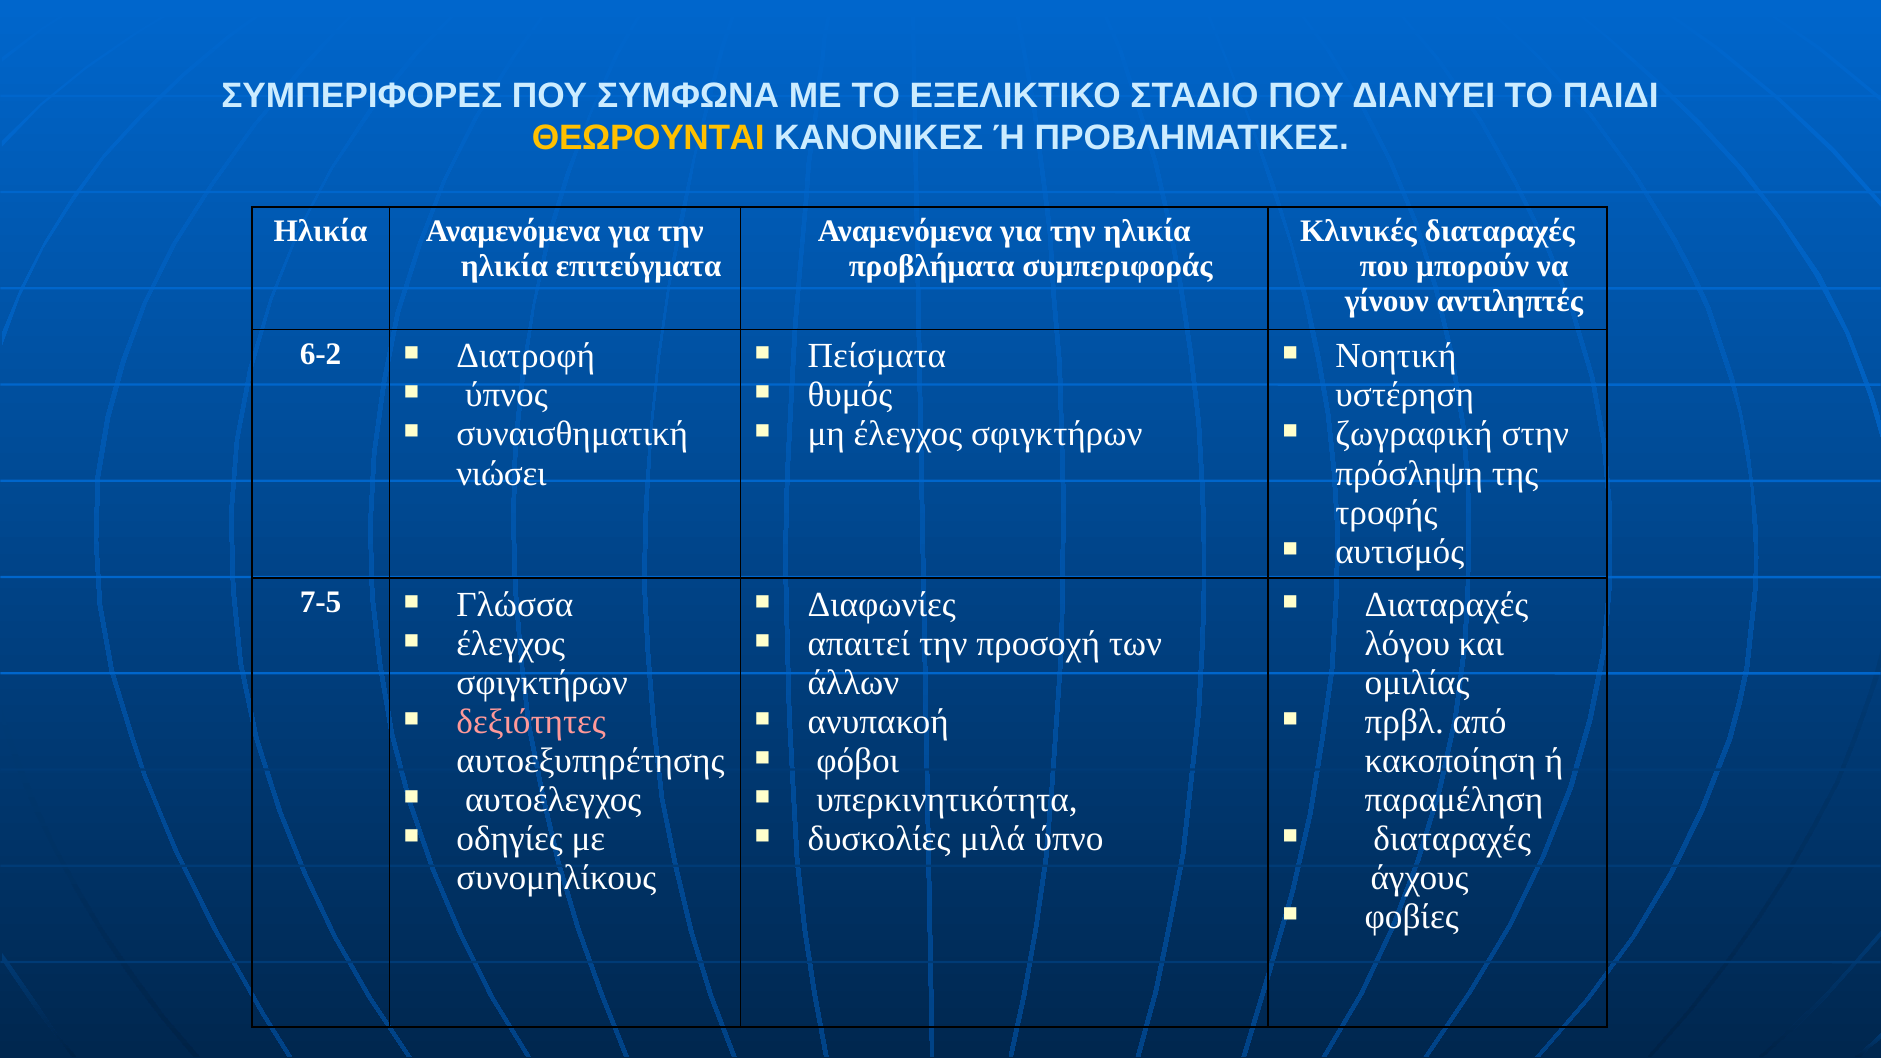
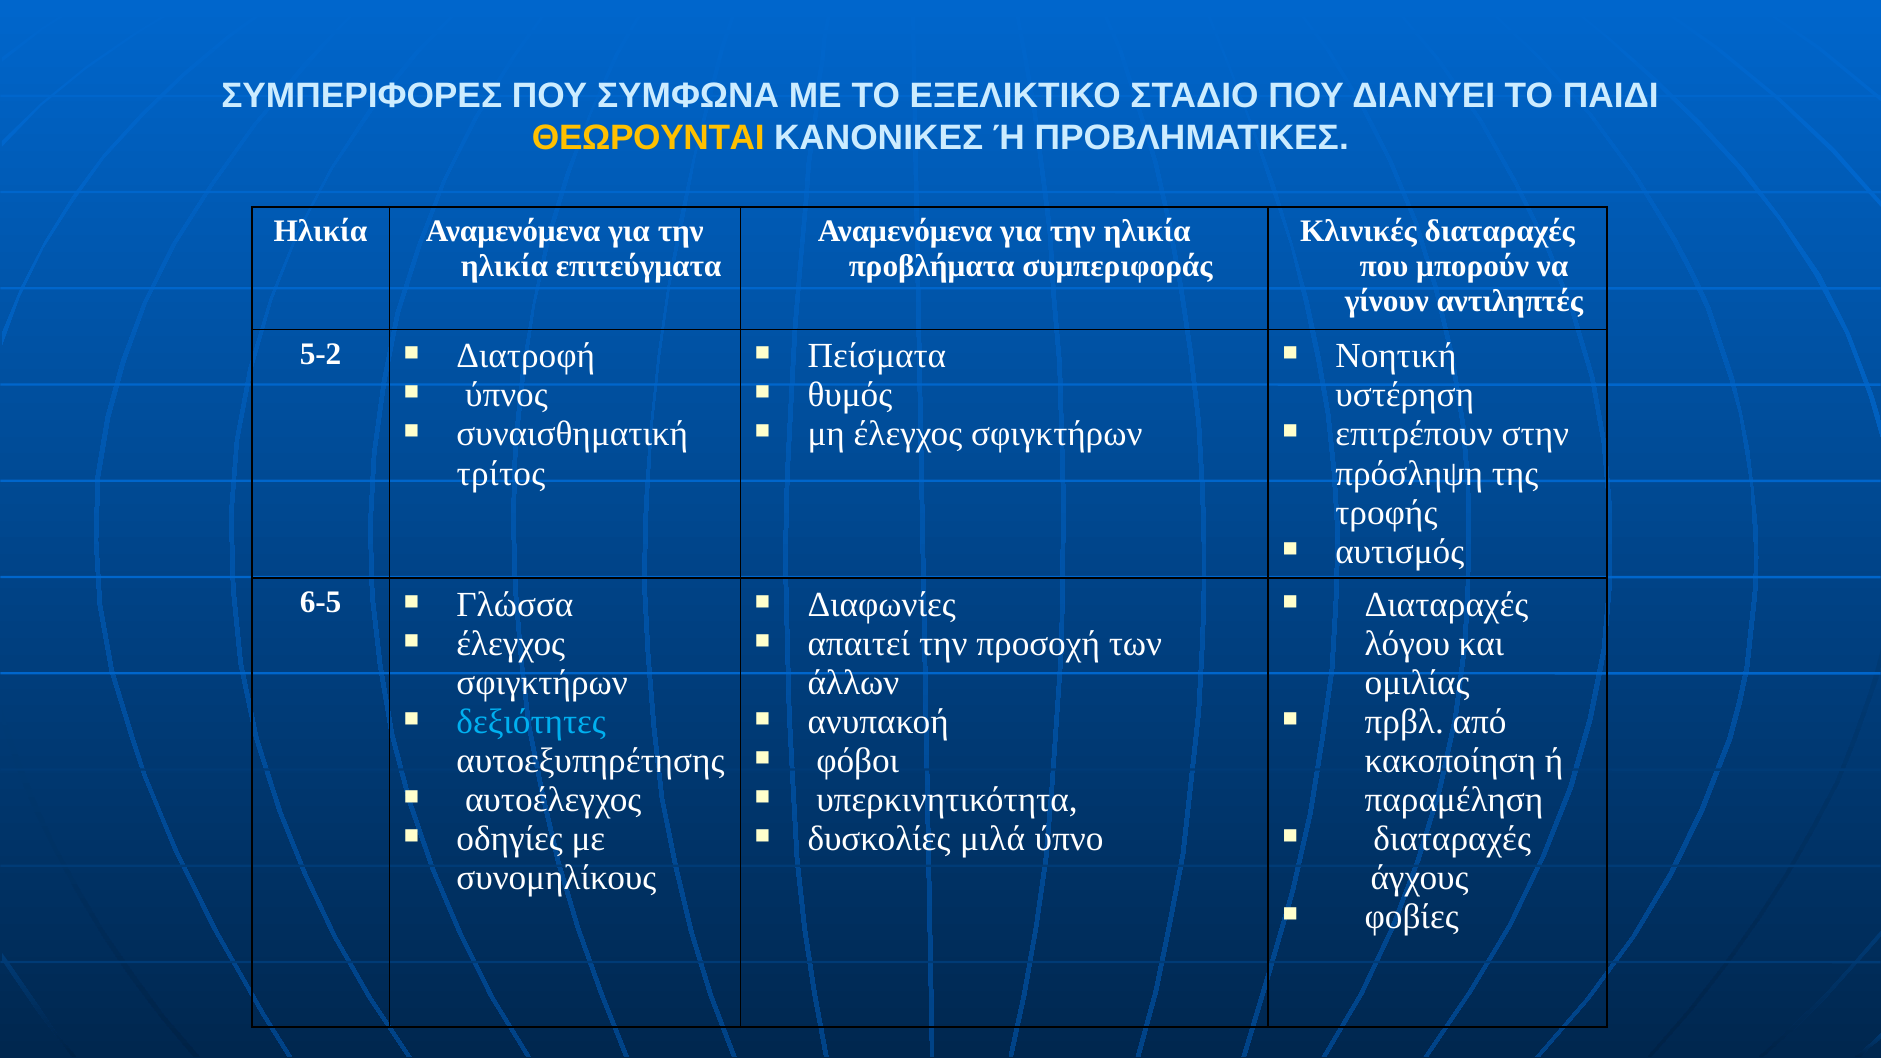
6-2: 6-2 -> 5-2
ζωγραφική: ζωγραφική -> επιτρέπουν
νιώσει: νιώσει -> τρίτος
7-5: 7-5 -> 6-5
δεξιότητες colour: pink -> light blue
